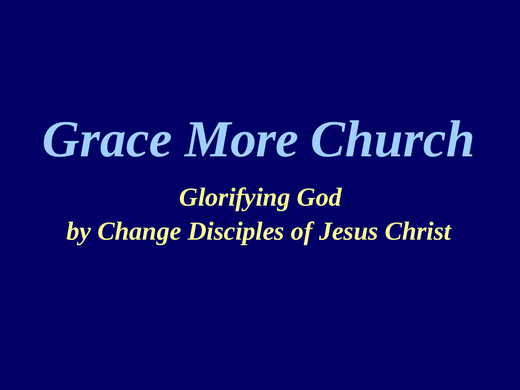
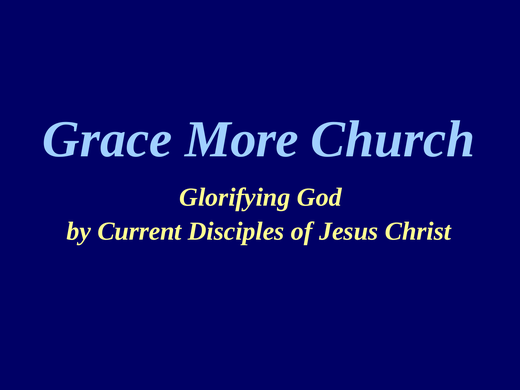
Change: Change -> Current
